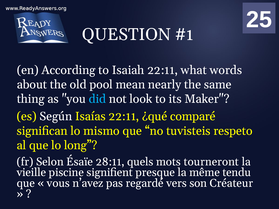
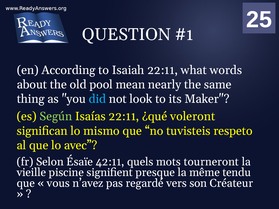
Según colour: white -> light green
comparé: comparé -> voleront
long: long -> avec
28:11: 28:11 -> 42:11
